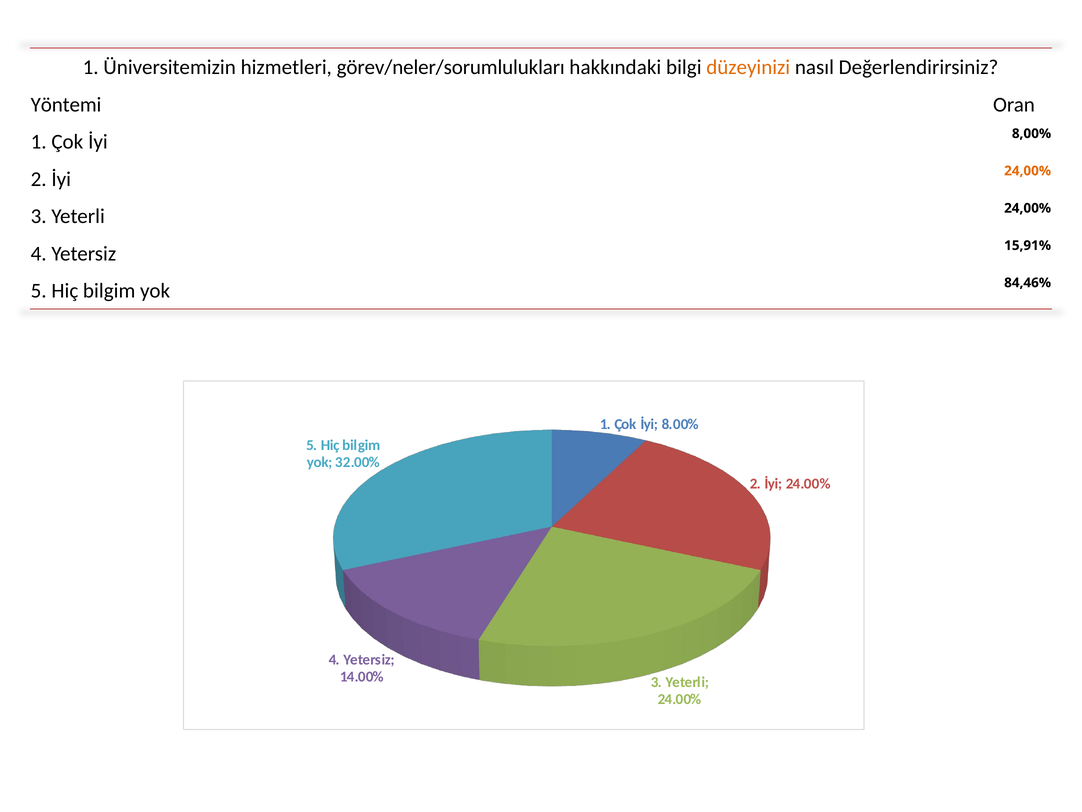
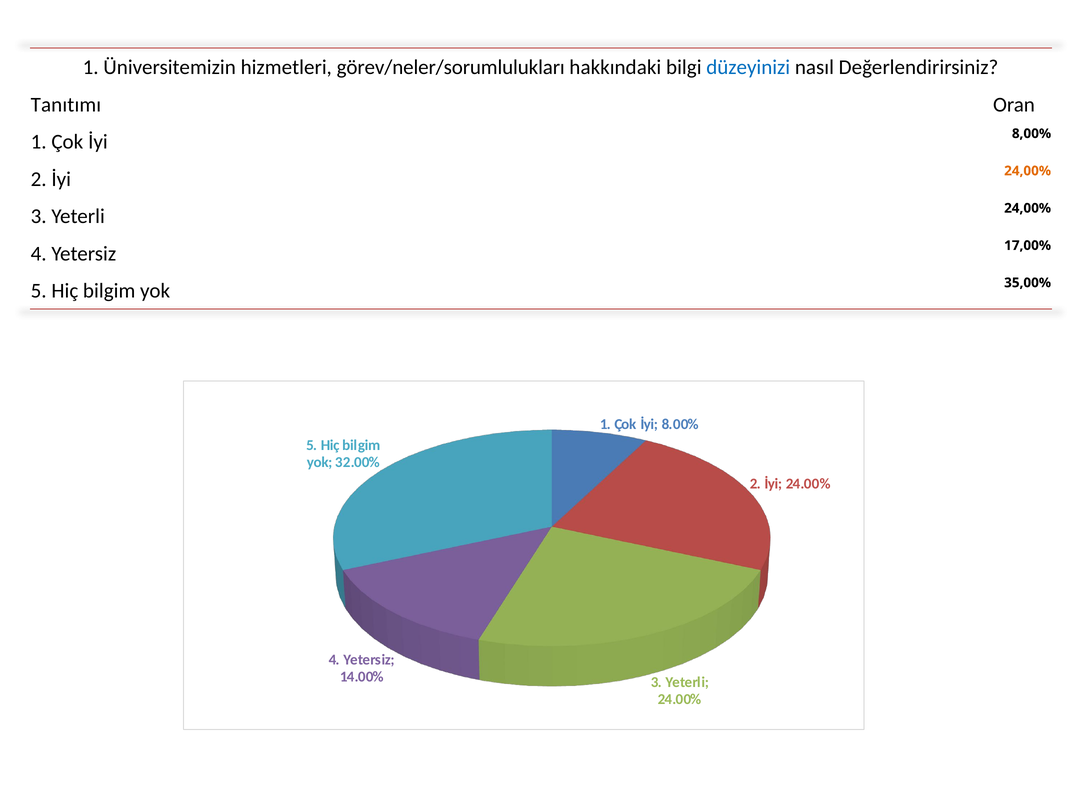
düzeyinizi colour: orange -> blue
Yöntemi: Yöntemi -> Tanıtımı
15,91%: 15,91% -> 17,00%
84,46%: 84,46% -> 35,00%
